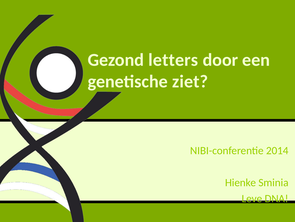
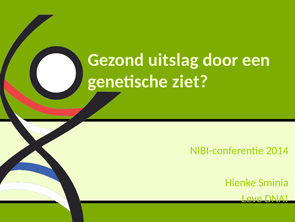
letters: letters -> uitslag
